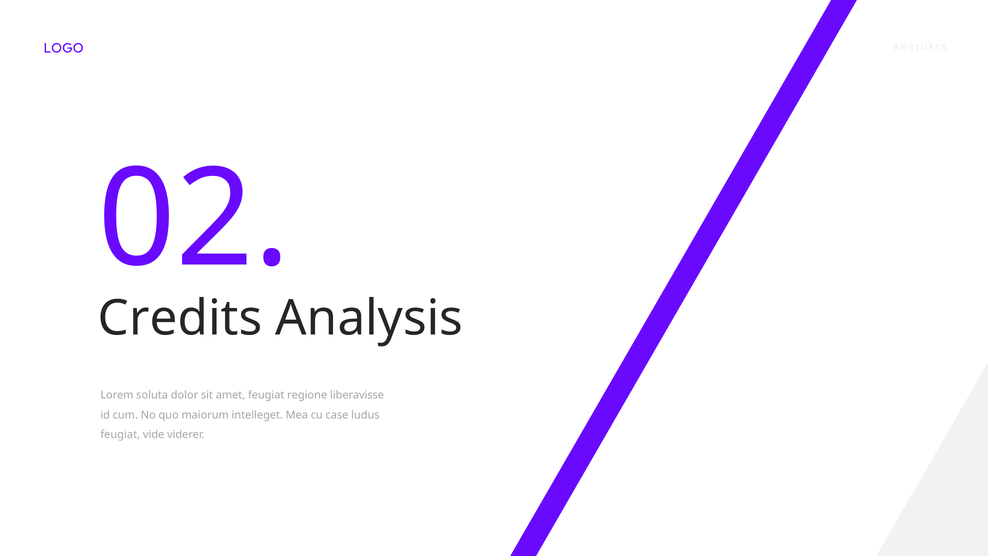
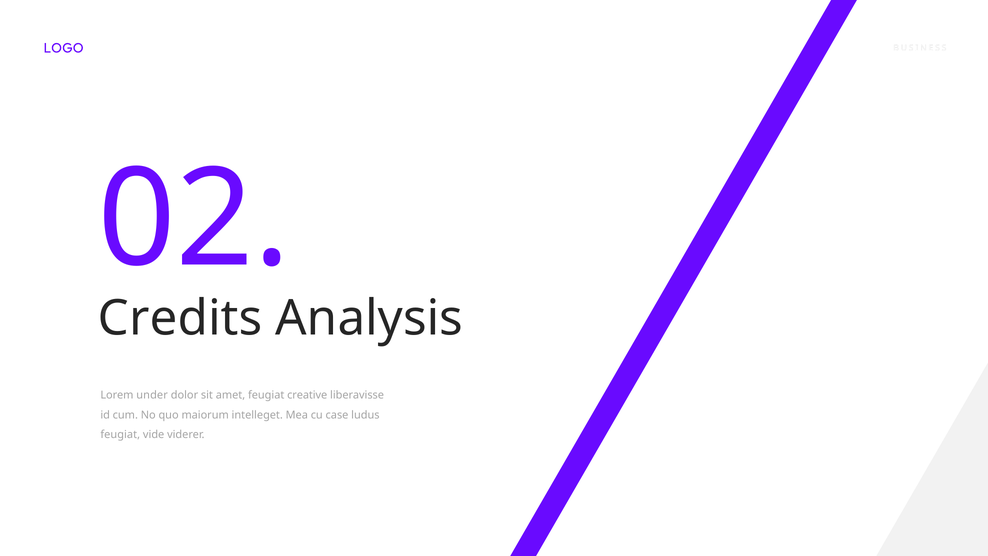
soluta: soluta -> under
regione: regione -> creative
